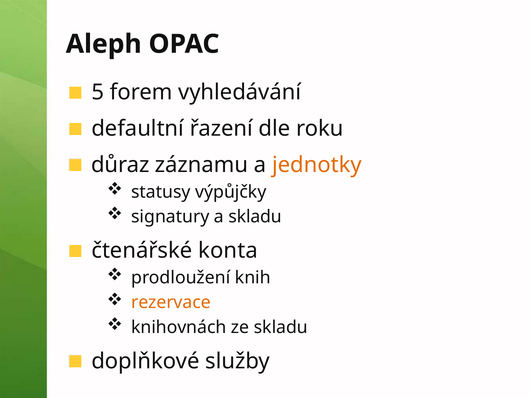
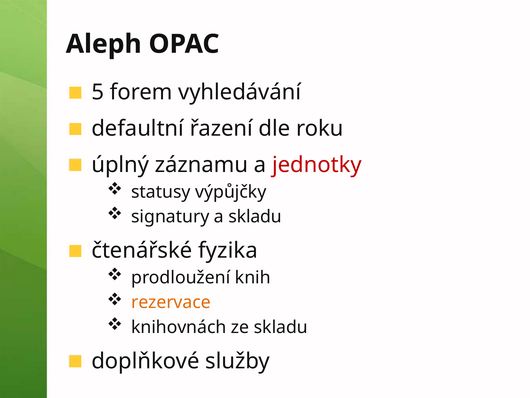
důraz: důraz -> úplný
jednotky colour: orange -> red
konta: konta -> fyzika
